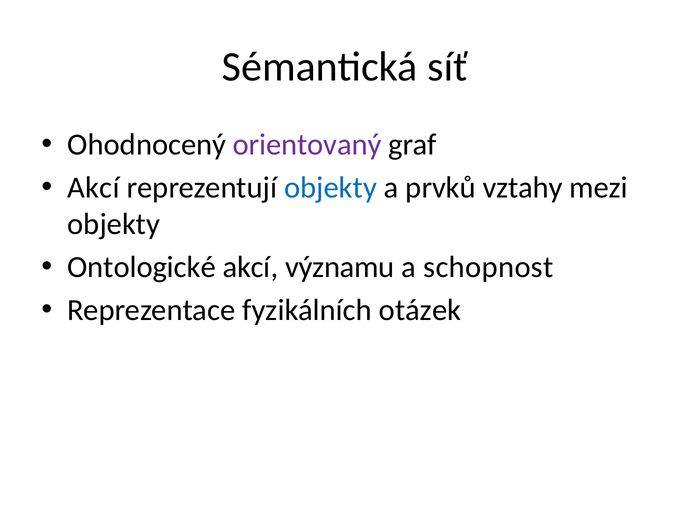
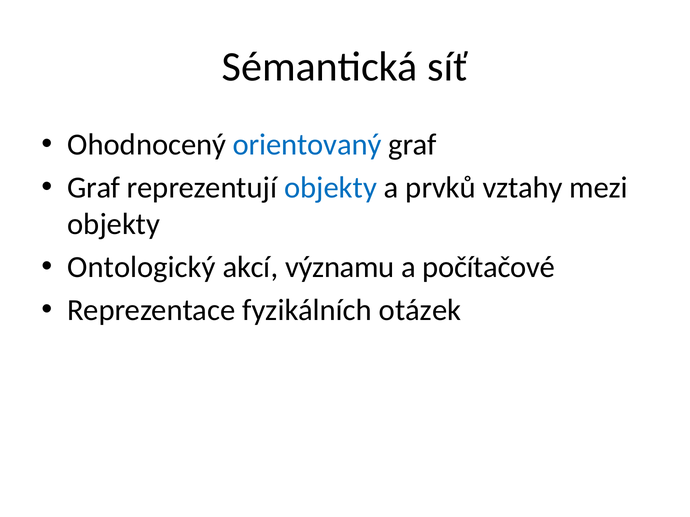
orientovaný colour: purple -> blue
Akcí at (93, 188): Akcí -> Graf
Ontologické: Ontologické -> Ontologický
schopnost: schopnost -> počítačové
